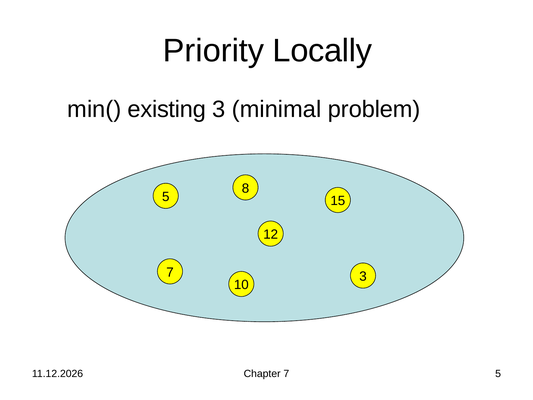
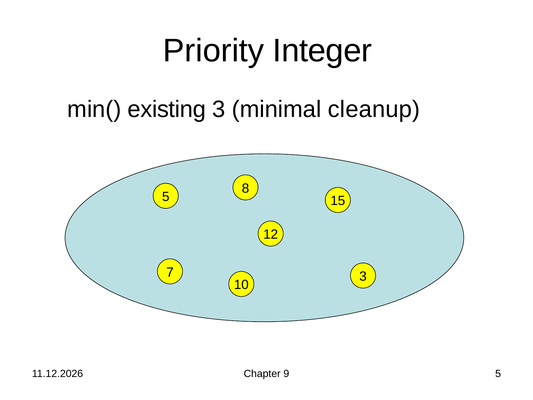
Locally: Locally -> Integer
problem: problem -> cleanup
Chapter 7: 7 -> 9
